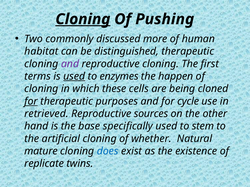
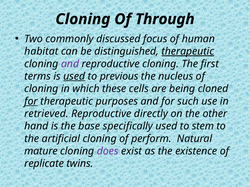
Cloning at (83, 19) underline: present -> none
Pushing: Pushing -> Through
more: more -> focus
therapeutic at (188, 51) underline: none -> present
enzymes: enzymes -> previous
happen: happen -> nucleus
cycle: cycle -> such
sources: sources -> directly
whether: whether -> perform
does colour: blue -> purple
